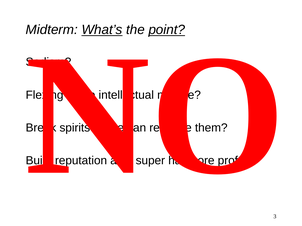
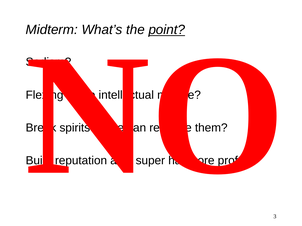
What’s underline: present -> none
